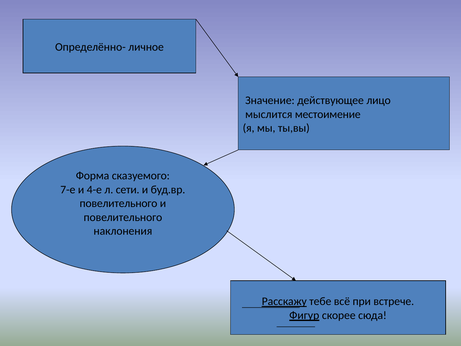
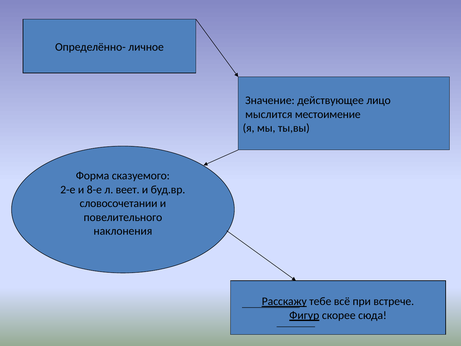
7-е: 7-е -> 2-е
4-е: 4-е -> 8-е
сети: сети -> веет
повелительного at (119, 203): повелительного -> словосочетании
